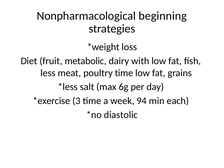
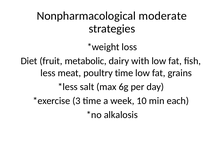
beginning: beginning -> moderate
94: 94 -> 10
diastolic: diastolic -> alkalosis
